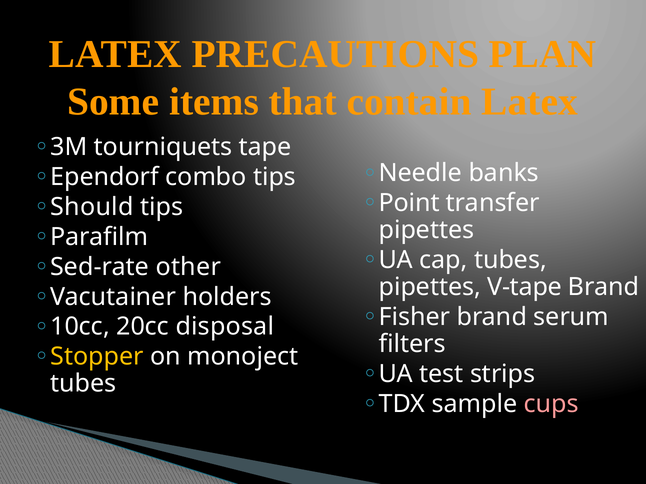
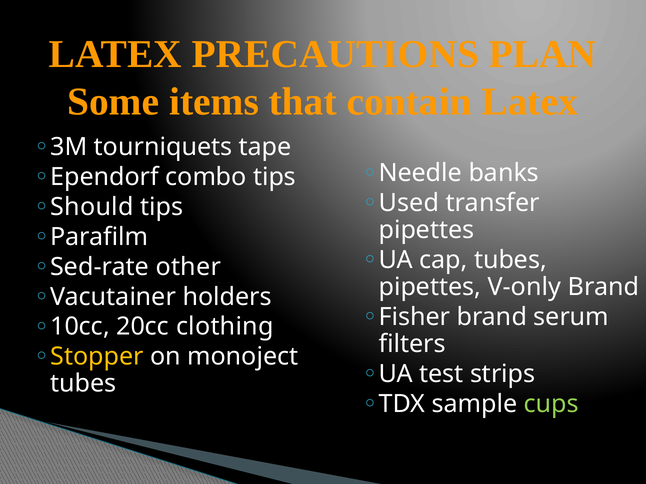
Point: Point -> Used
V-tape: V-tape -> V-only
disposal: disposal -> clothing
cups colour: pink -> light green
